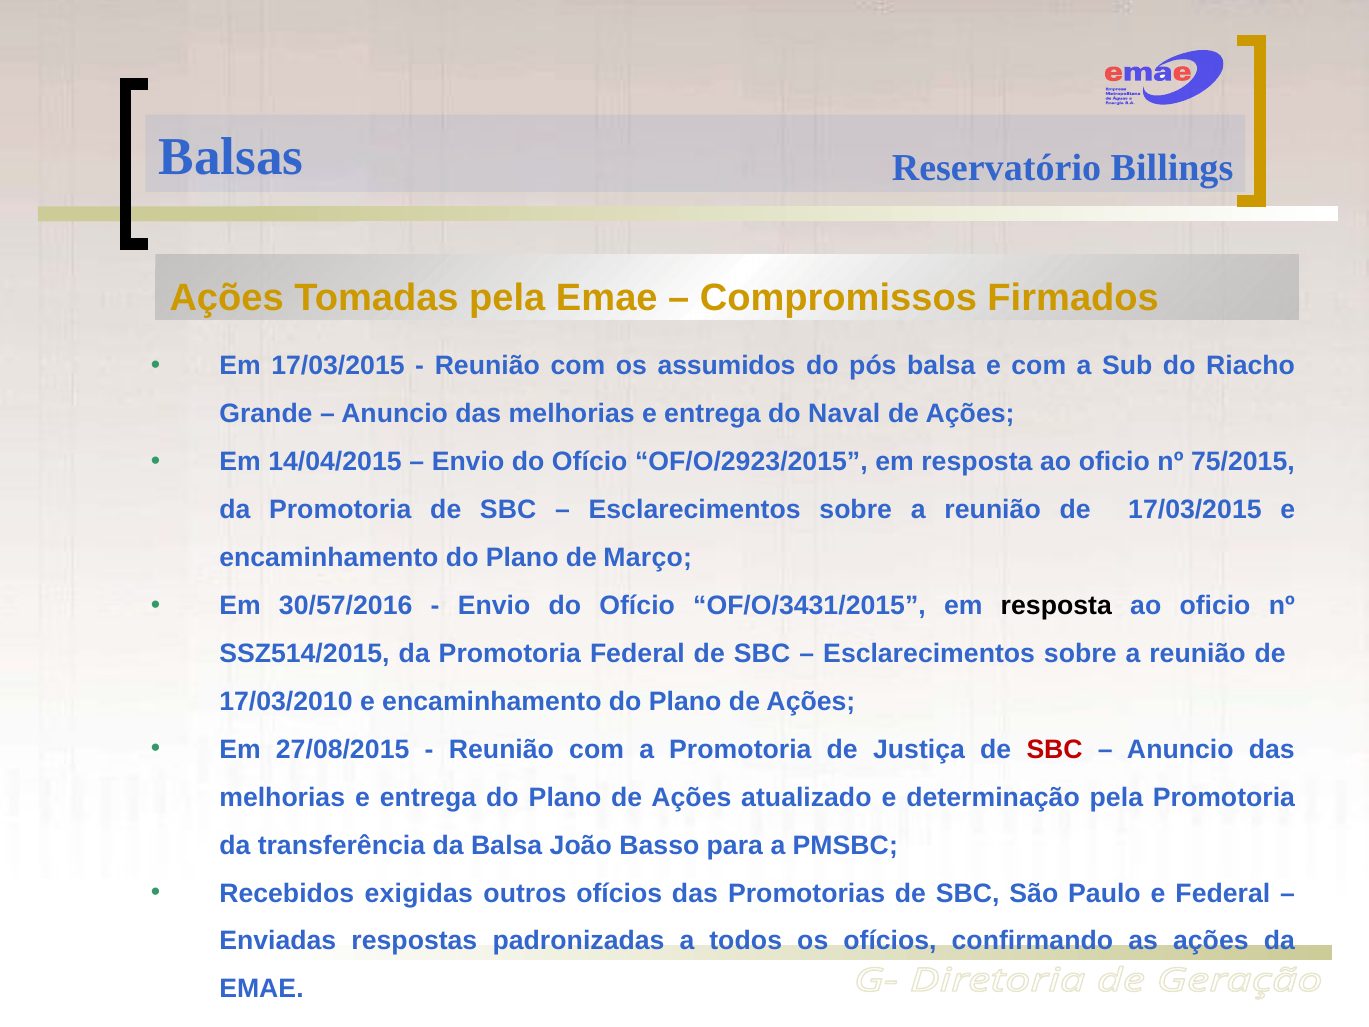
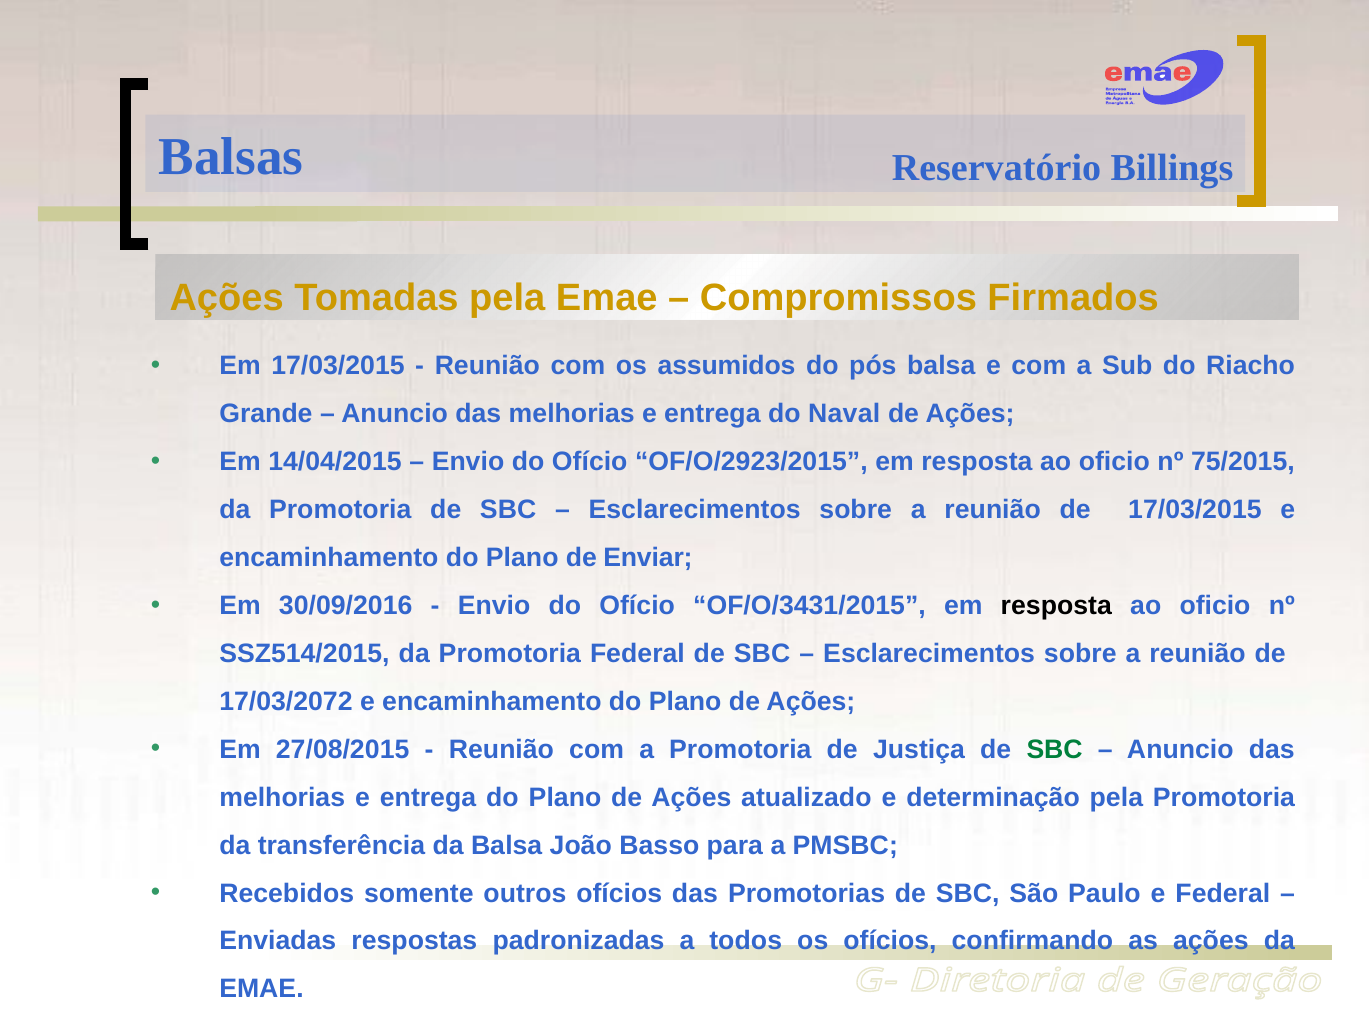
Março: Março -> Enviar
30/57/2016: 30/57/2016 -> 30/09/2016
17/03/2010: 17/03/2010 -> 17/03/2072
SBC at (1055, 749) colour: red -> green
exigidas: exigidas -> somente
